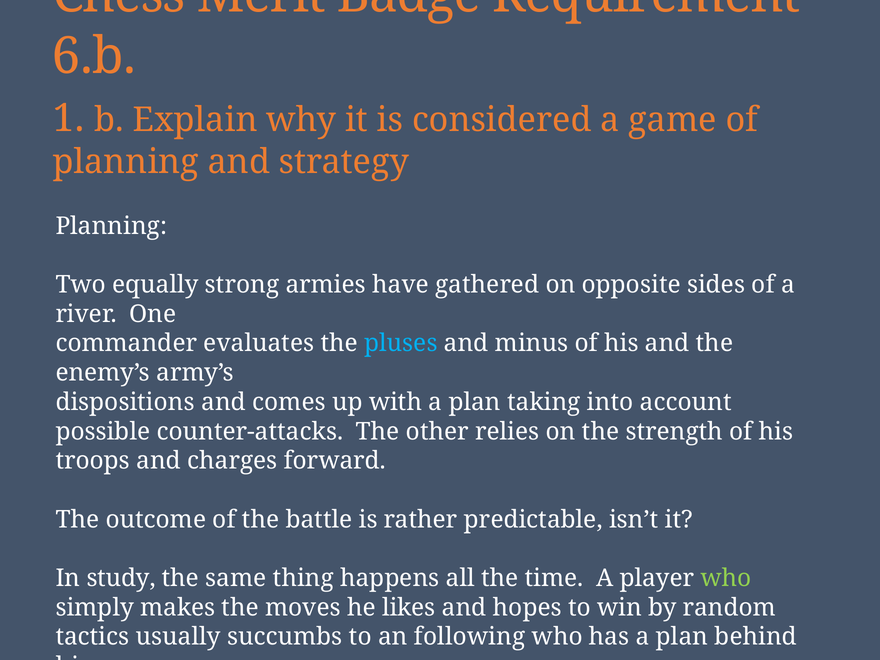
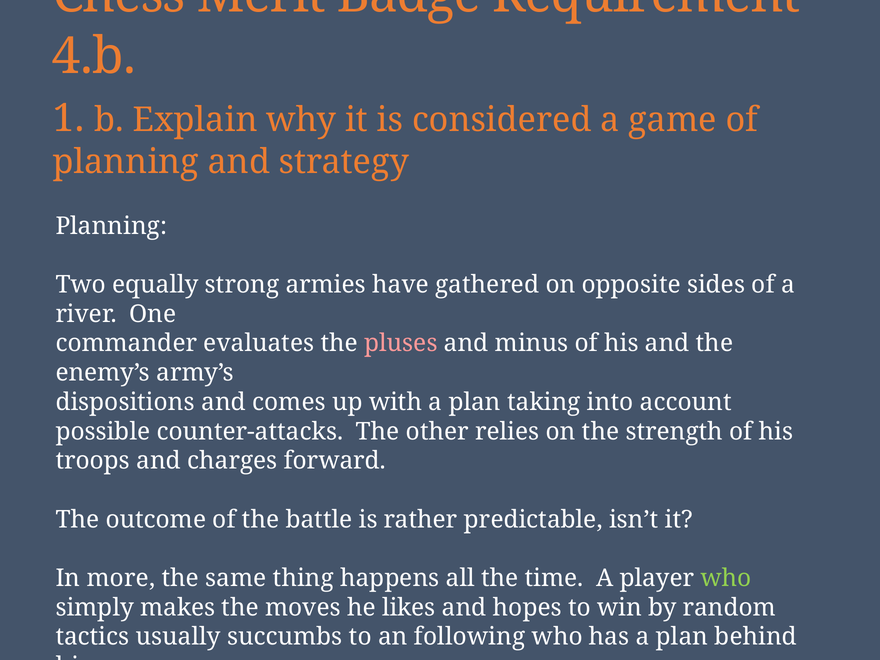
6.b: 6.b -> 4.b
pluses colour: light blue -> pink
study: study -> more
